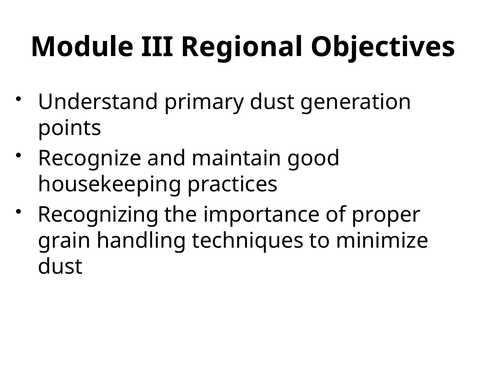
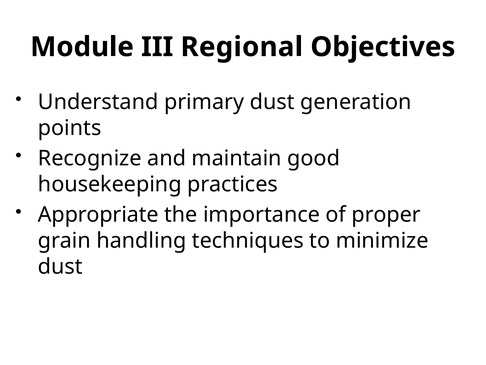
Recognizing: Recognizing -> Appropriate
